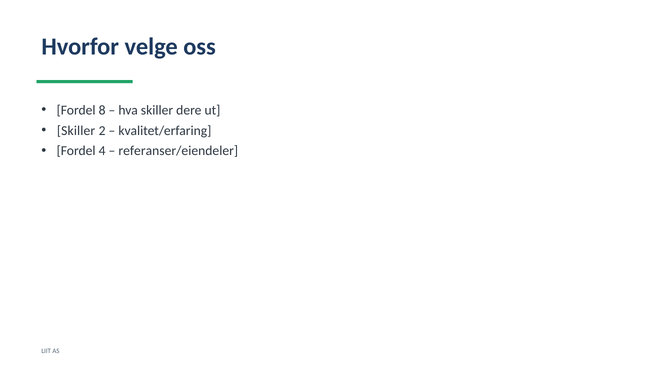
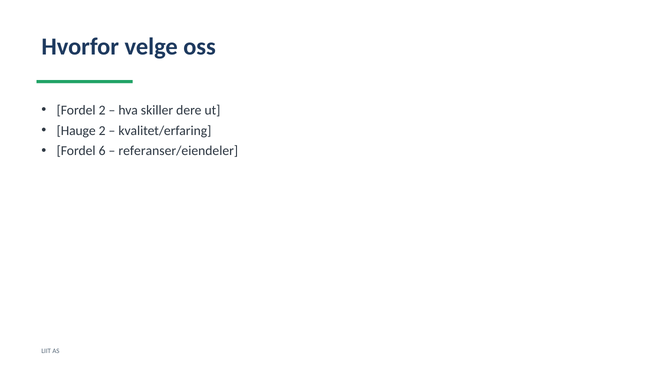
Fordel 8: 8 -> 2
Skiller at (76, 131): Skiller -> Hauge
4: 4 -> 6
